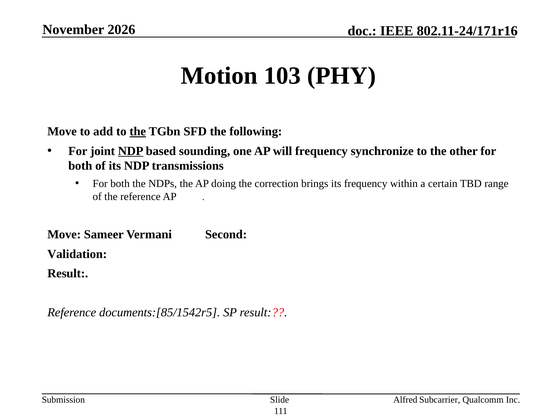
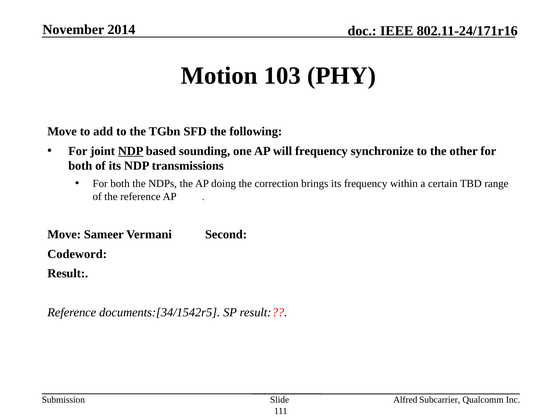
2026: 2026 -> 2014
the at (138, 132) underline: present -> none
Validation: Validation -> Codeword
documents:[85/1542r5: documents:[85/1542r5 -> documents:[34/1542r5
